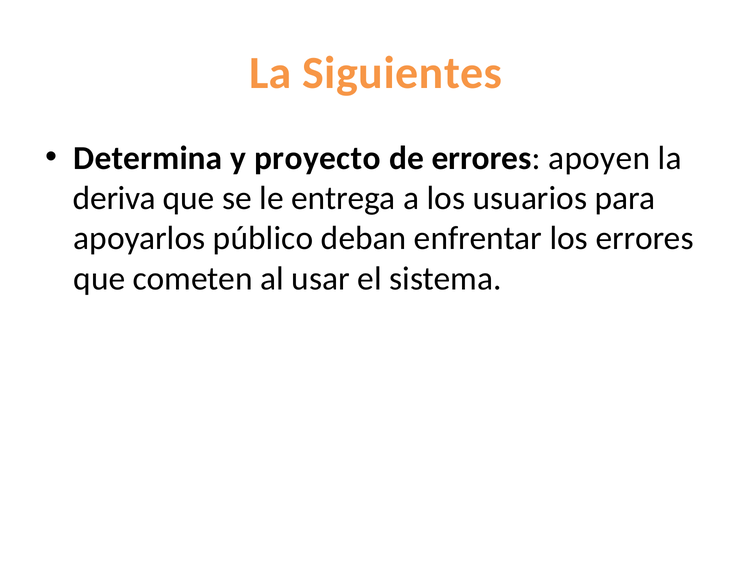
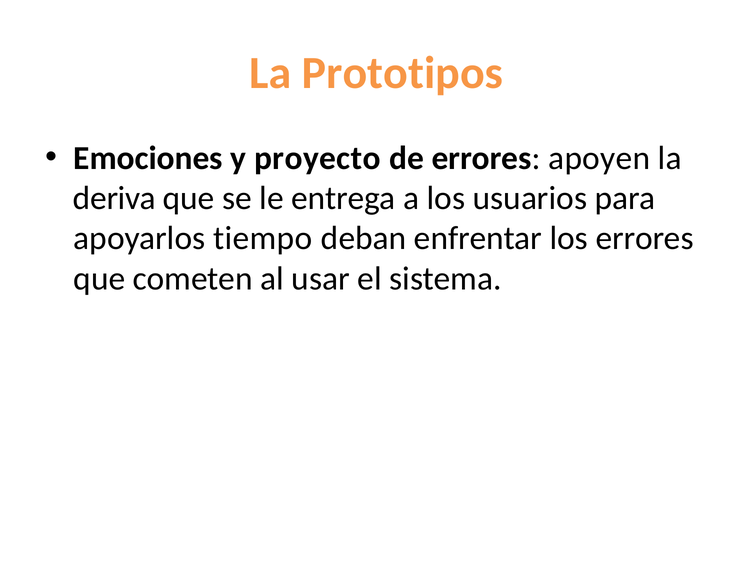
Siguientes: Siguientes -> Prototipos
Determina: Determina -> Emociones
público: público -> tiempo
